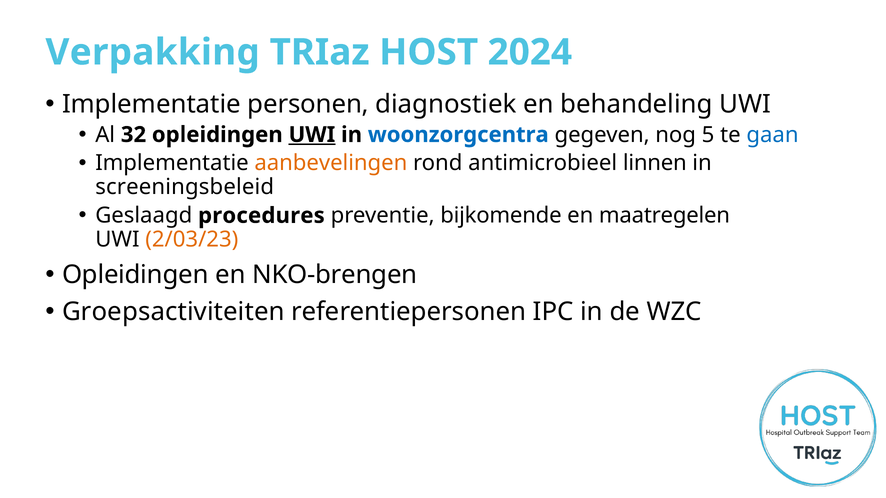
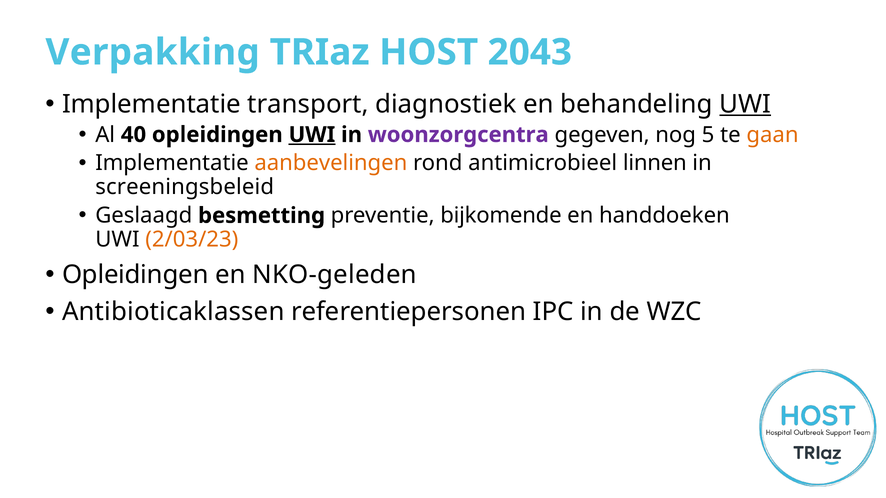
2024: 2024 -> 2043
personen: personen -> transport
UWI at (745, 104) underline: none -> present
32: 32 -> 40
woonzorgcentra colour: blue -> purple
gaan colour: blue -> orange
procedures: procedures -> besmetting
maatregelen: maatregelen -> handdoeken
NKO-brengen: NKO-brengen -> NKO-geleden
Groepsactiviteiten: Groepsactiviteiten -> Antibioticaklassen
